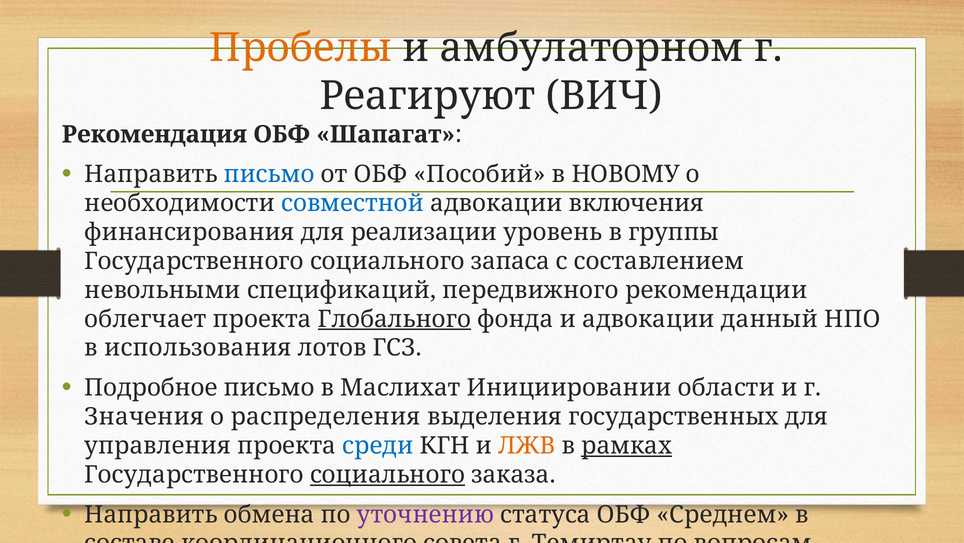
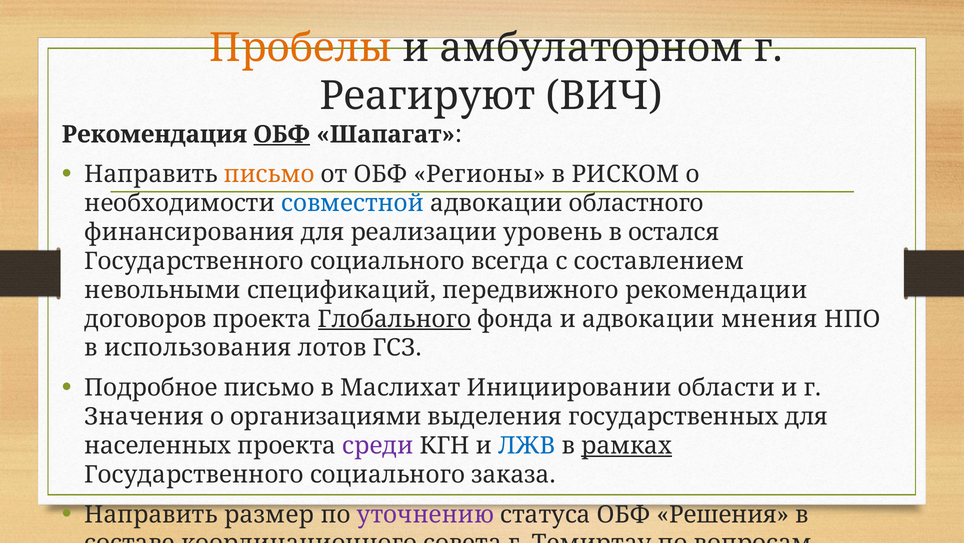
ОБФ at (282, 134) underline: none -> present
письмо at (269, 174) colour: blue -> orange
Пособий: Пособий -> Регионы
НОВОМУ: НОВОМУ -> РИСКОМ
включения: включения -> областного
группы: группы -> остался
запаса: запаса -> всегда
облегчает: облегчает -> договоров
данный: данный -> мнения
распределения: распределения -> организациями
управления: управления -> населенных
среди colour: blue -> purple
ЛЖВ colour: orange -> blue
социального at (387, 474) underline: present -> none
обмена: обмена -> размер
Среднем: Среднем -> Решения
